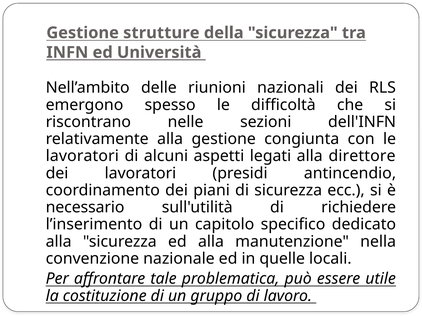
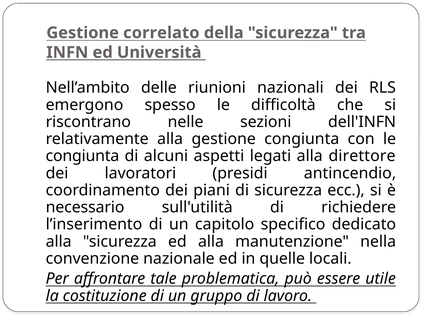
strutture: strutture -> correlato
lavoratori at (82, 156): lavoratori -> congiunta
